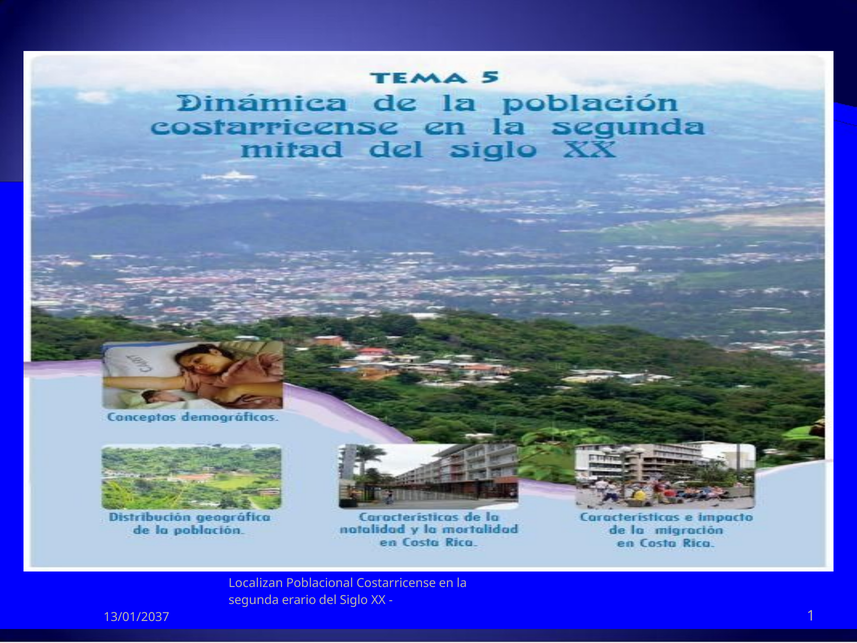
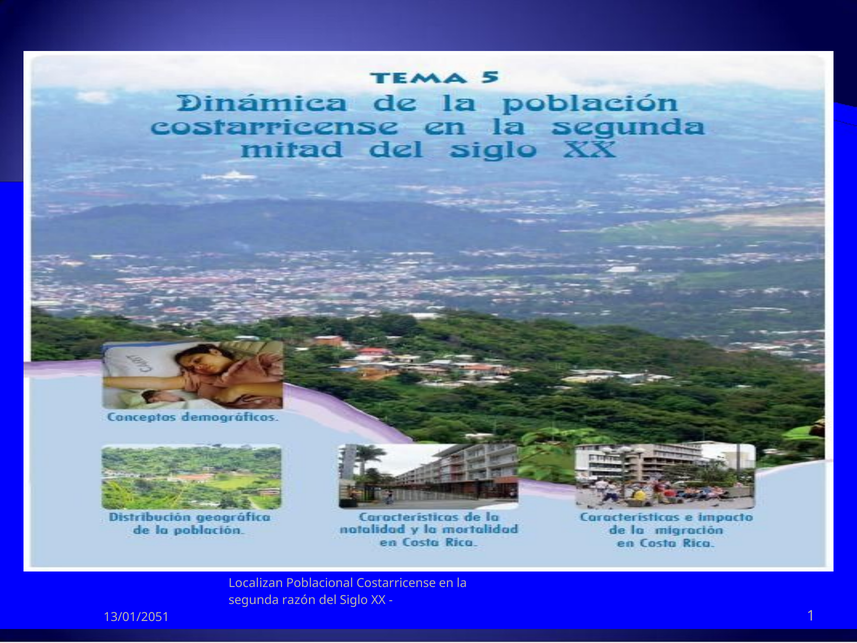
erario: erario -> razón
13/01/2037: 13/01/2037 -> 13/01/2051
